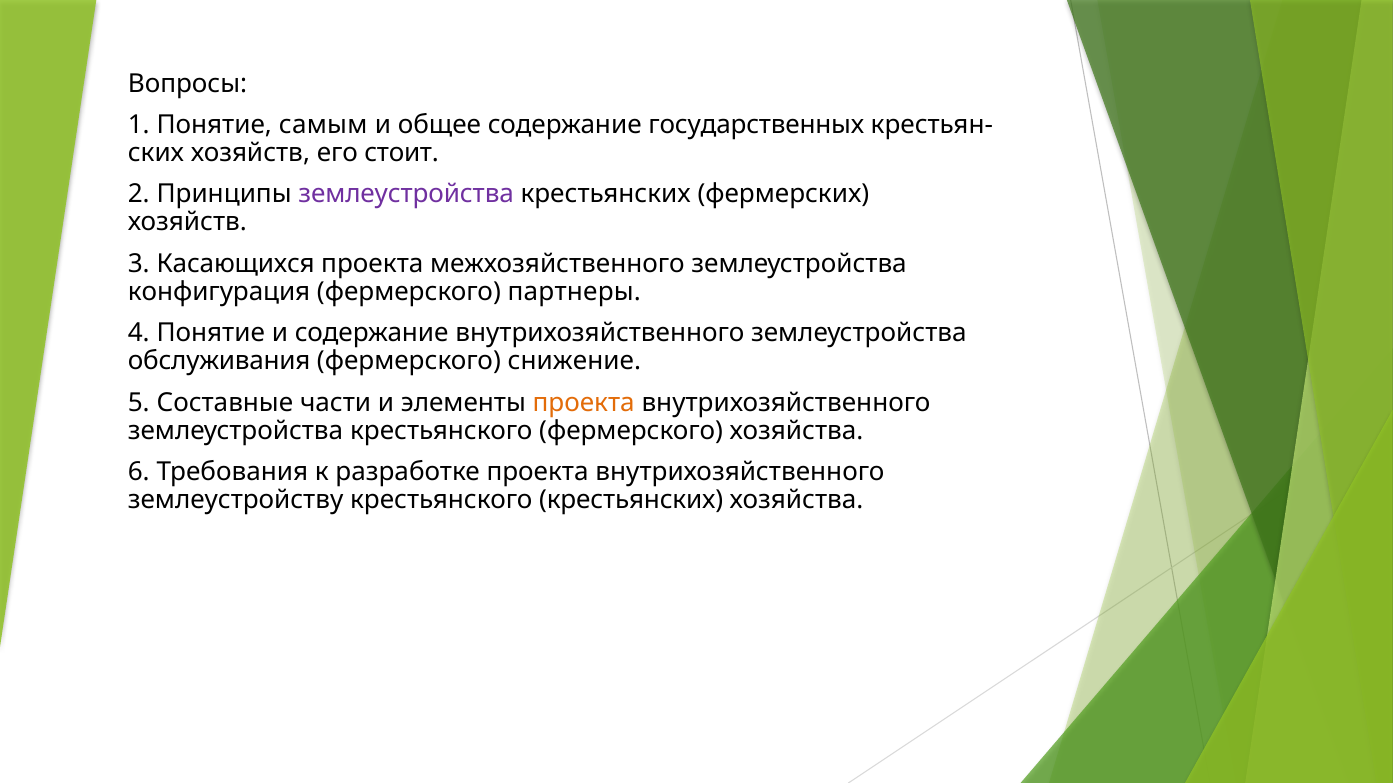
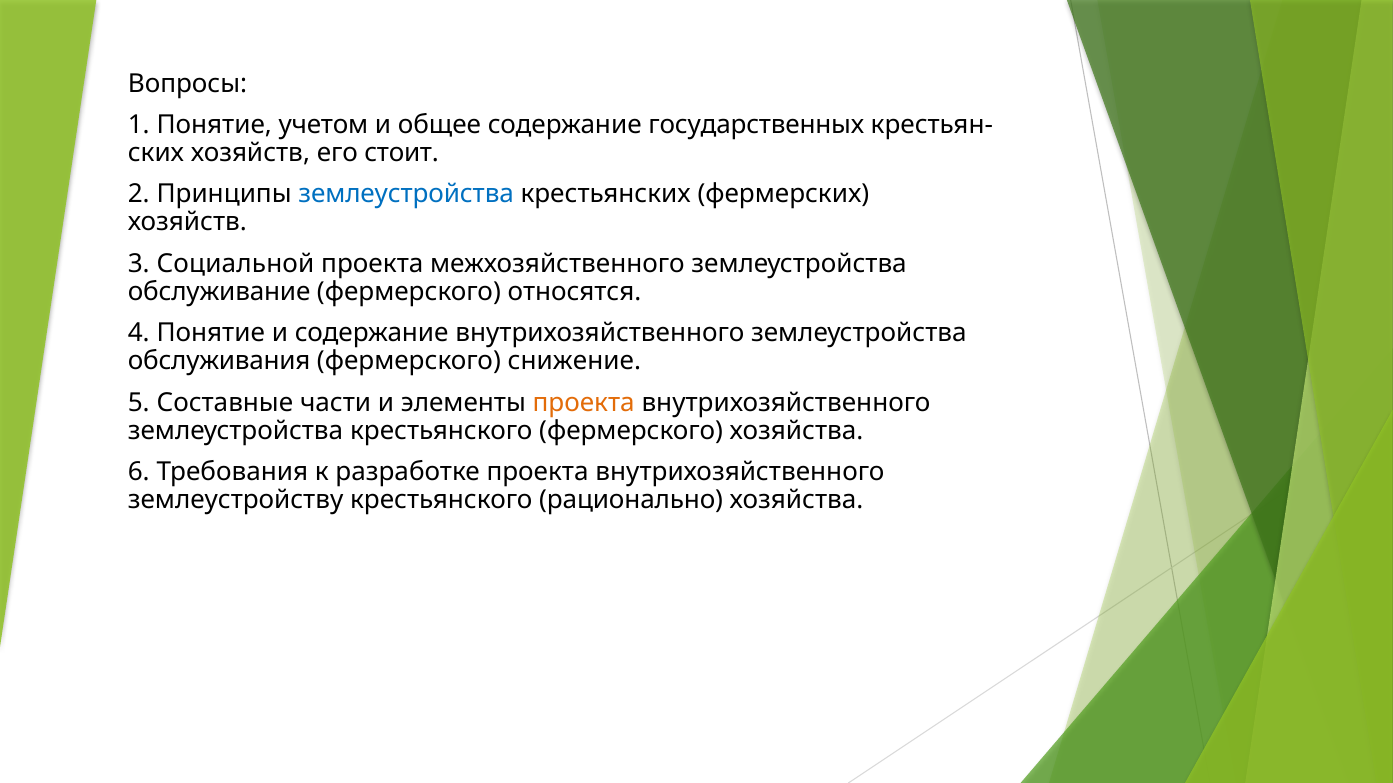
самым: самым -> учетом
землеустройства at (406, 194) colour: purple -> blue
Касающихся: Касающихся -> Социальной
конфигурация: конфигурация -> обслуживание
партнеры: партнеры -> относятся
крестьянского крестьянских: крестьянских -> рационально
